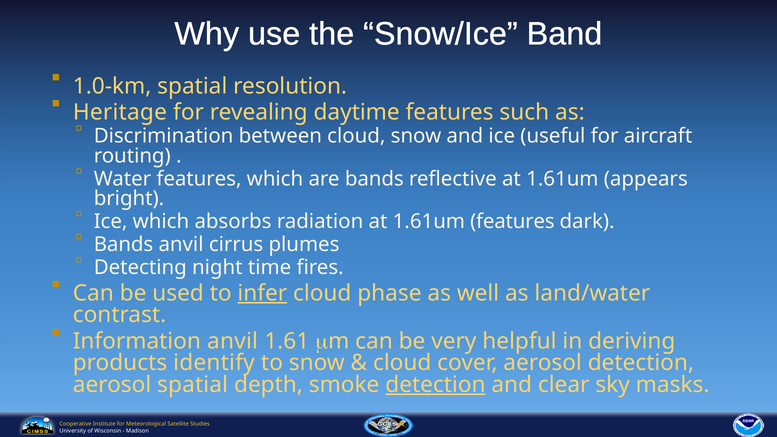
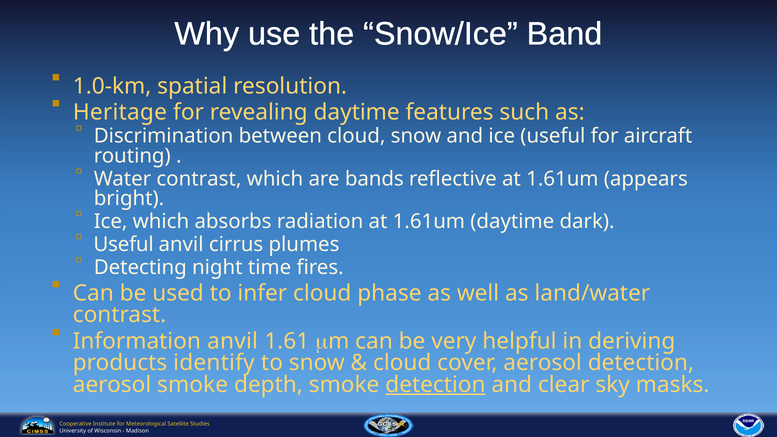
Water features: features -> contrast
1.61um features: features -> daytime
Bands at (124, 245): Bands -> Useful
infer underline: present -> none
aerosol spatial: spatial -> smoke
